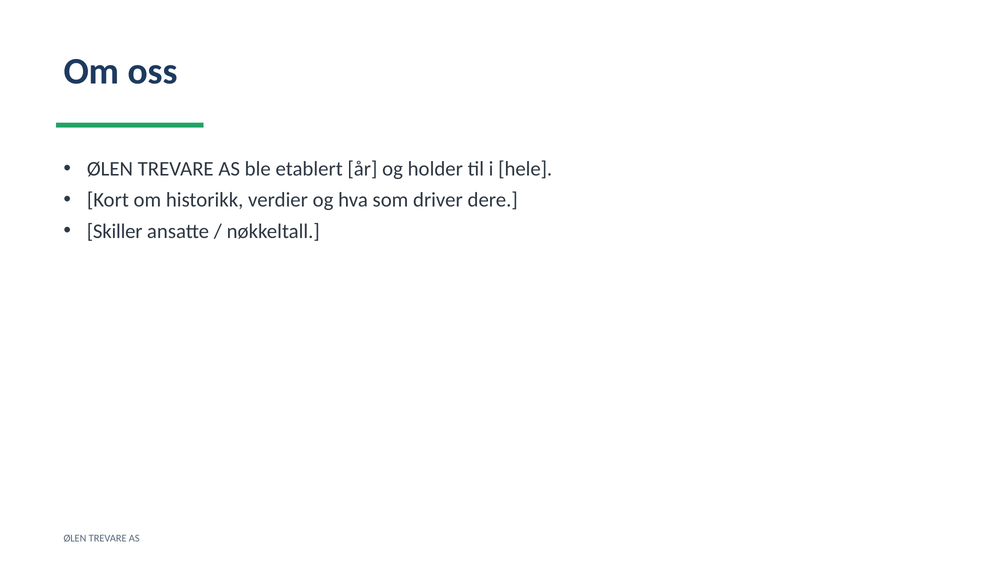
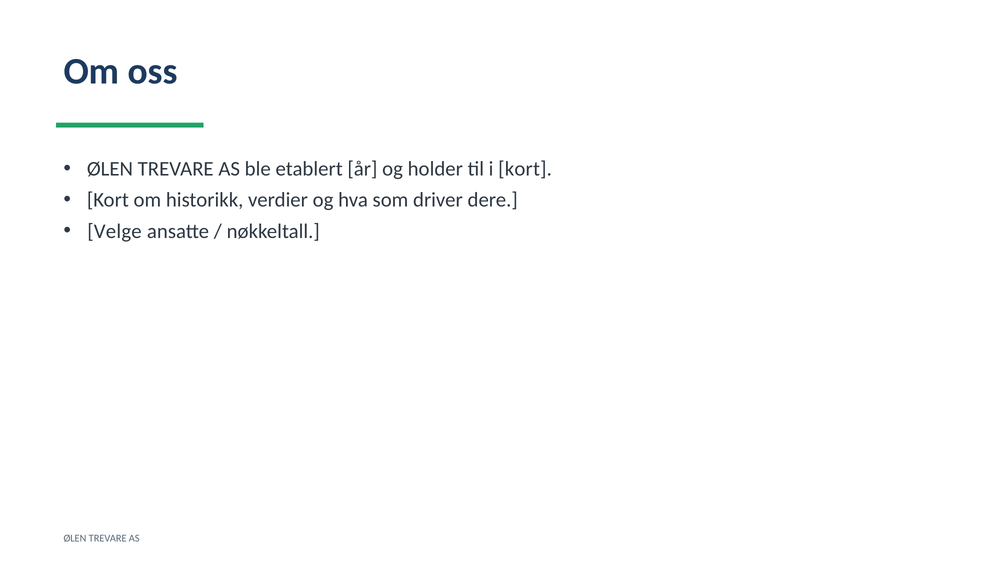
i hele: hele -> kort
Skiller: Skiller -> Velge
